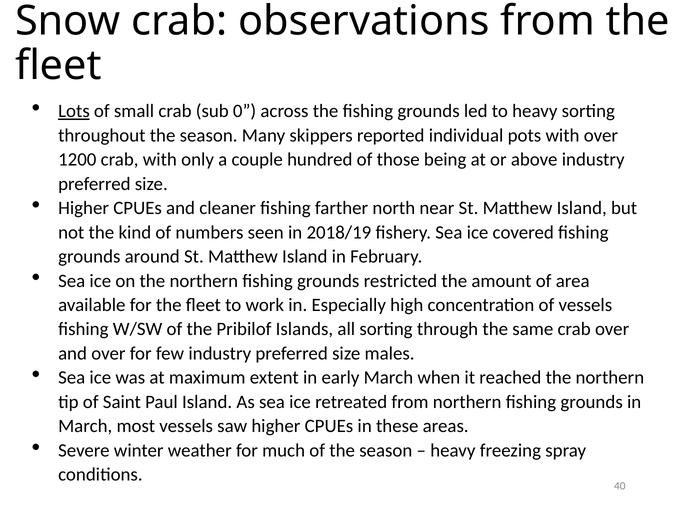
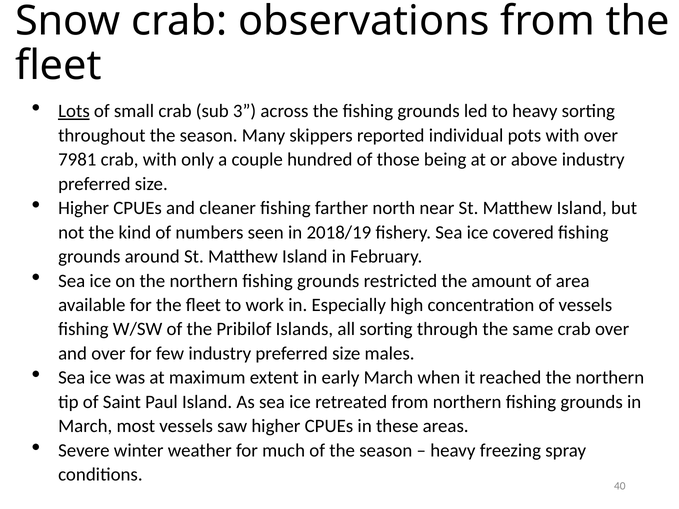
0: 0 -> 3
1200: 1200 -> 7981
